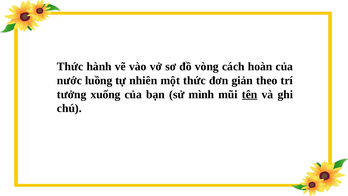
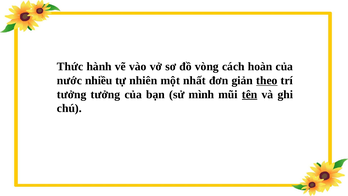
luồng: luồng -> nhiều
một thức: thức -> nhất
theo underline: none -> present
tưởng xuống: xuống -> tưởng
